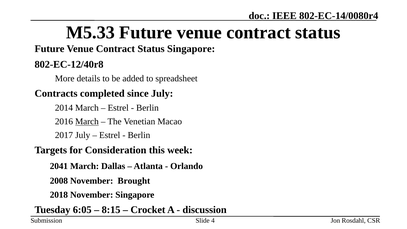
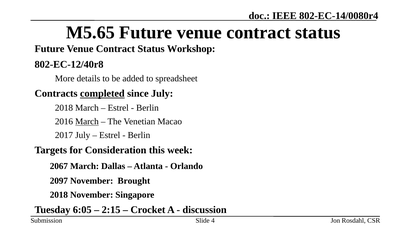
M5.33: M5.33 -> M5.65
Status Singapore: Singapore -> Workshop
completed underline: none -> present
2014 at (64, 108): 2014 -> 2018
2041: 2041 -> 2067
2008: 2008 -> 2097
8:15: 8:15 -> 2:15
